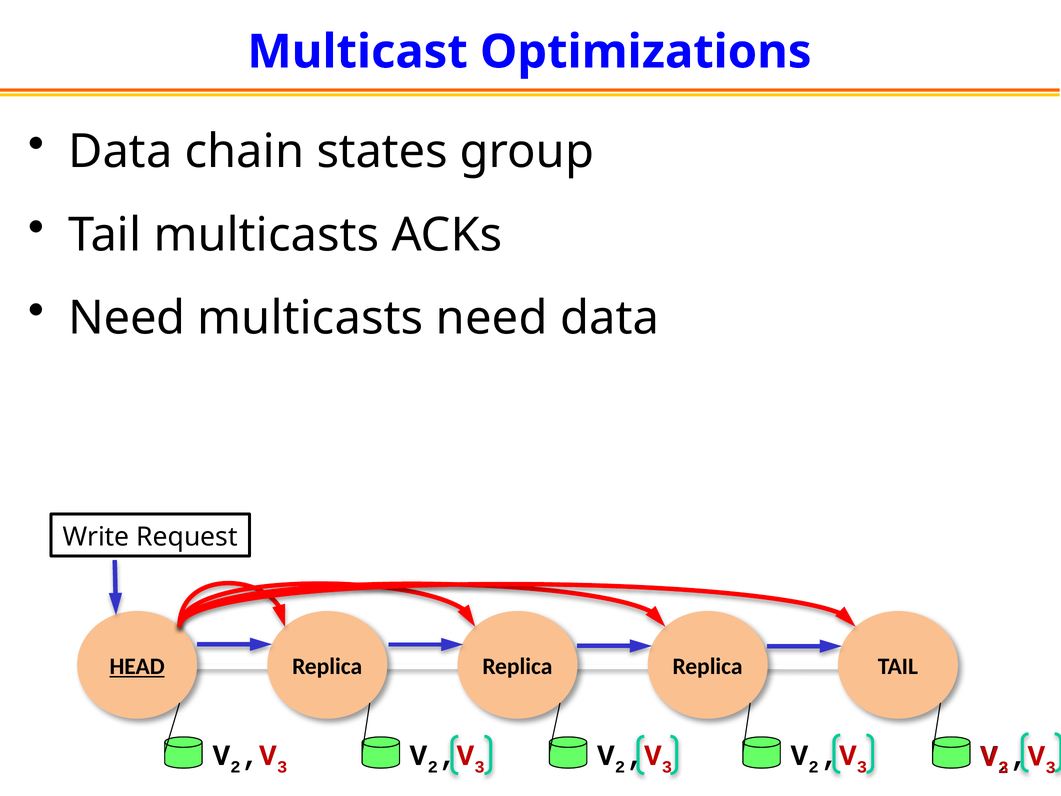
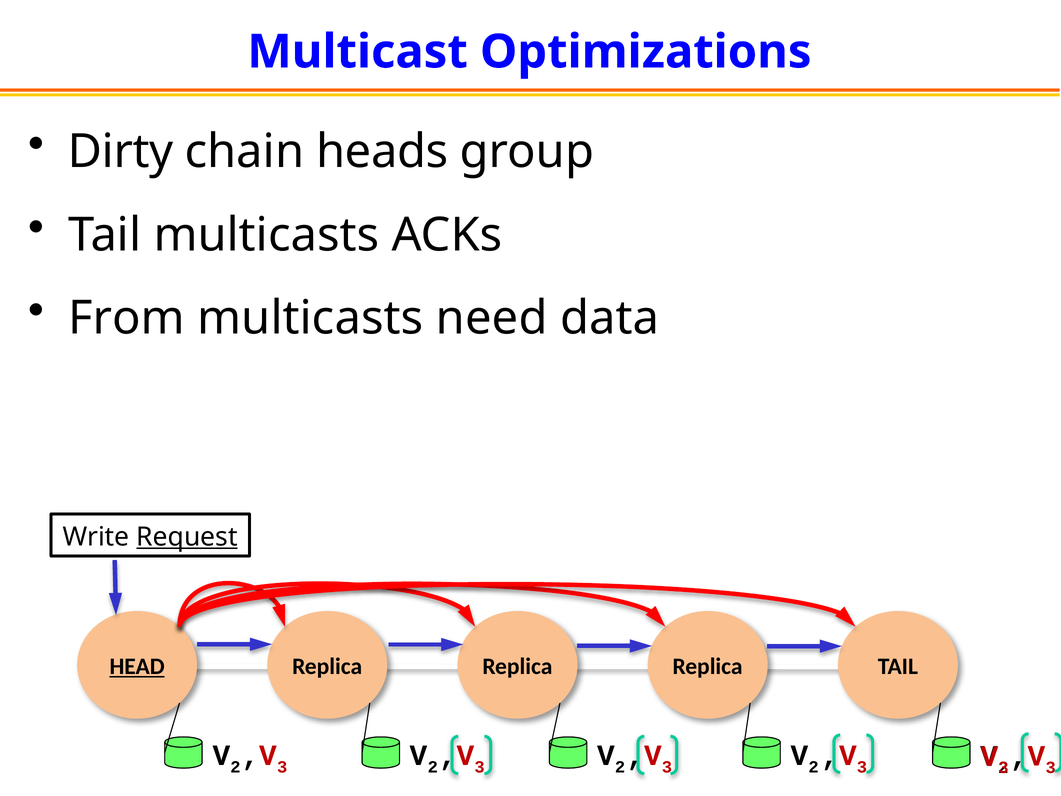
Data at (120, 152): Data -> Dirty
states: states -> heads
Need at (127, 318): Need -> From
Request underline: none -> present
